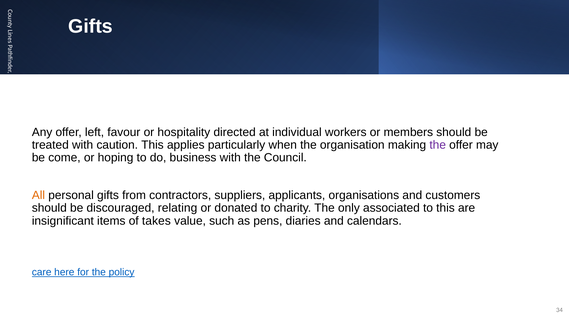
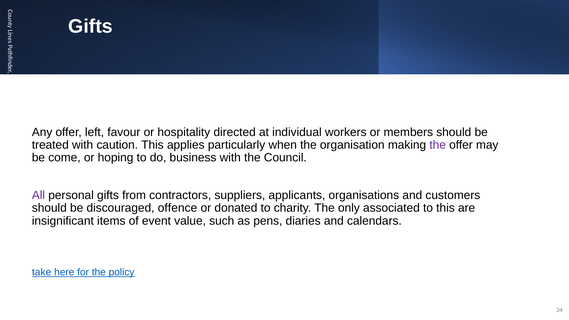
All colour: orange -> purple
relating: relating -> offence
takes: takes -> event
care: care -> take
